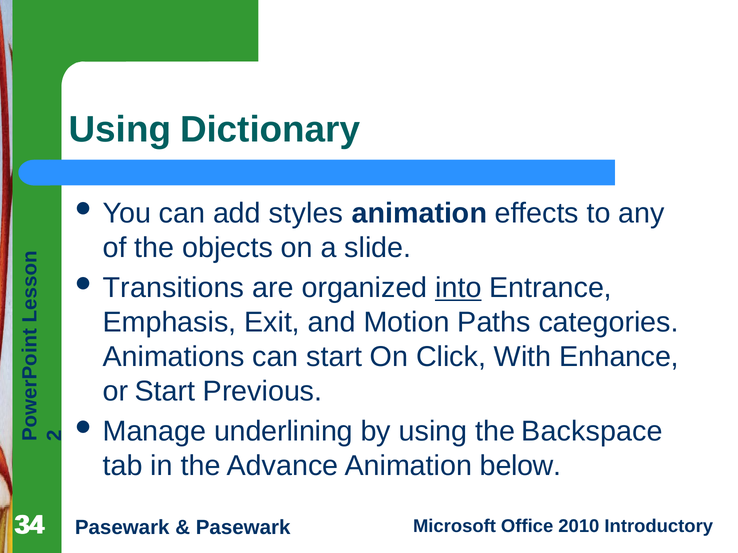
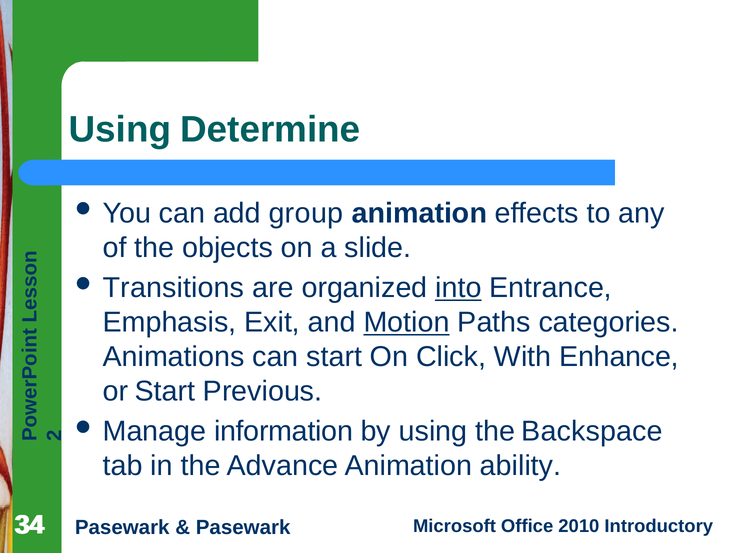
Dictionary: Dictionary -> Determine
styles: styles -> group
Motion underline: none -> present
underlining: underlining -> information
below: below -> ability
